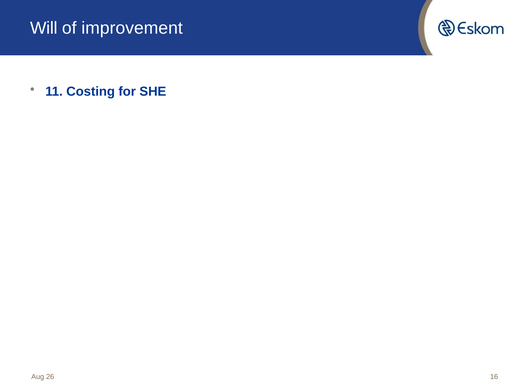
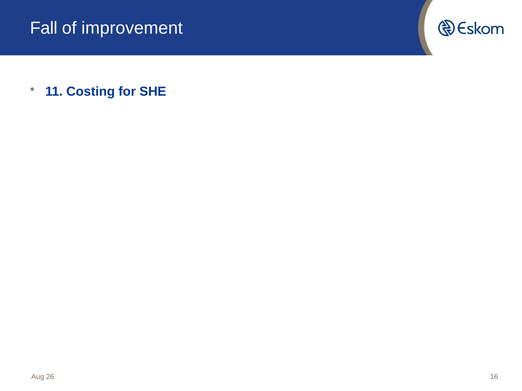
Will: Will -> Fall
